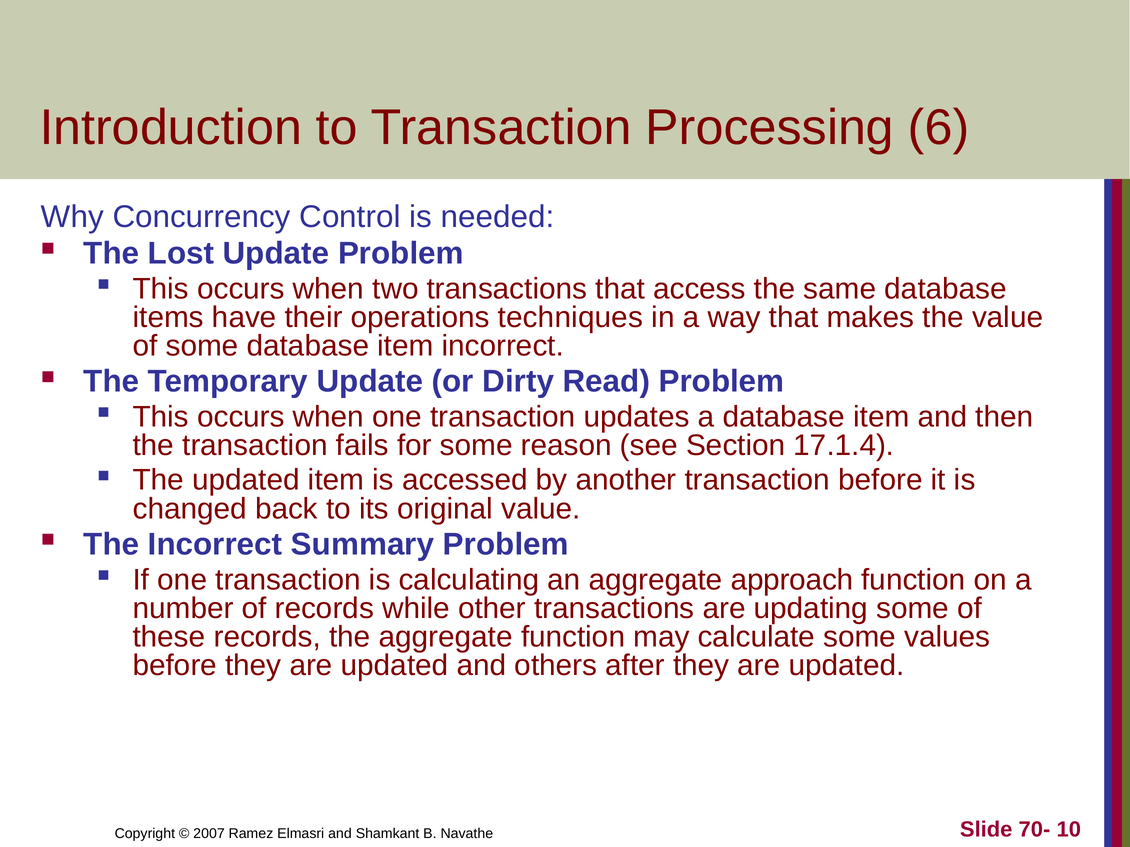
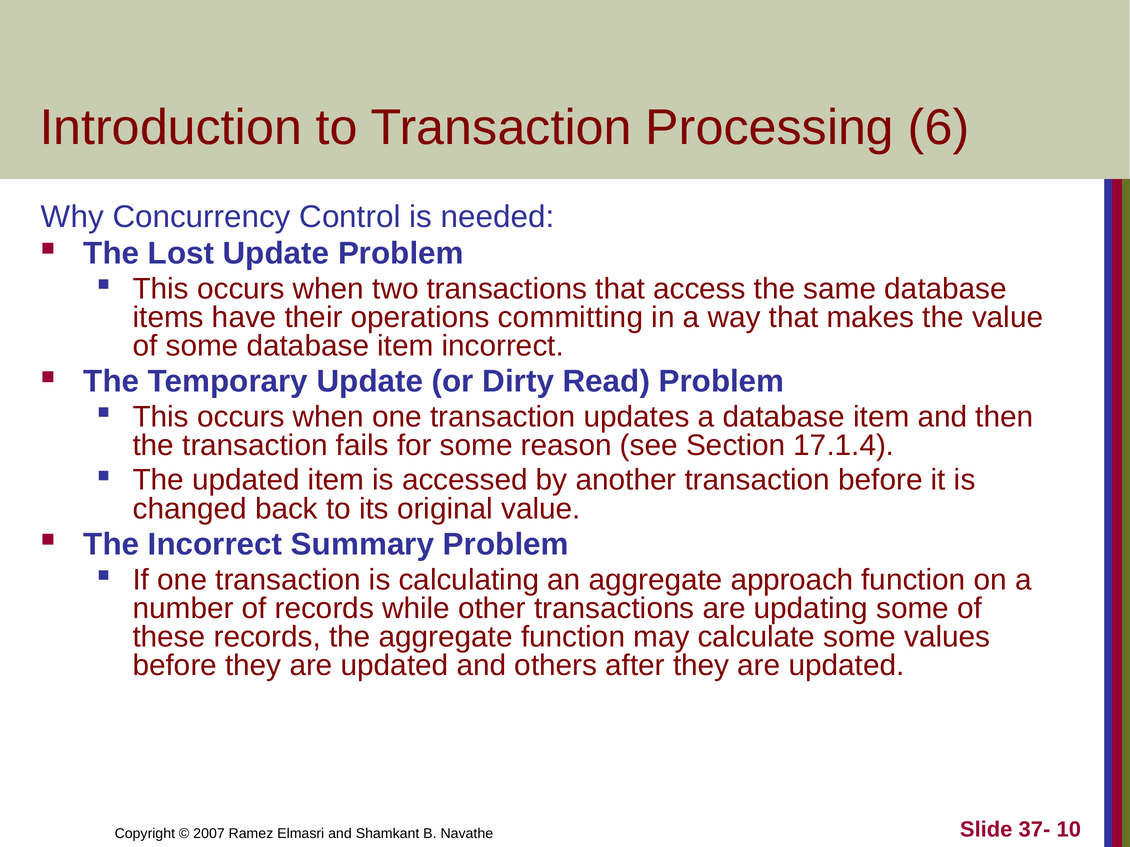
techniques: techniques -> committing
70-: 70- -> 37-
